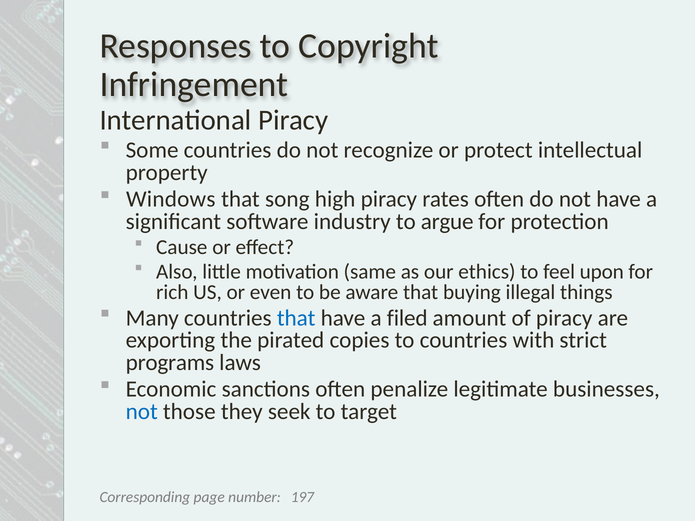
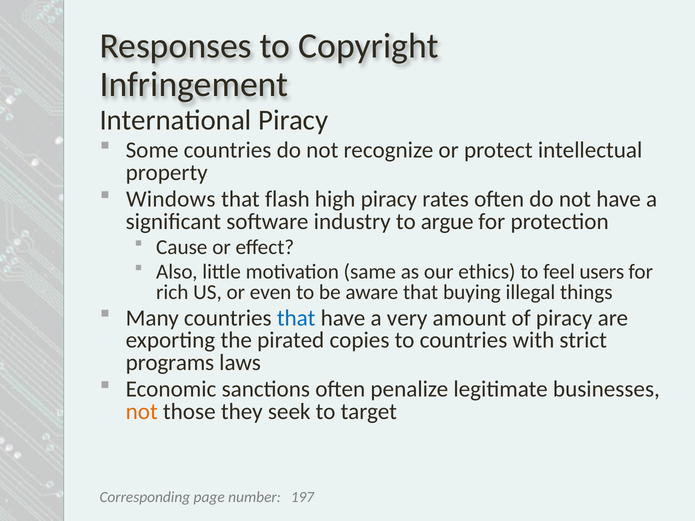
song: song -> flash
upon: upon -> users
filed: filed -> very
not at (142, 412) colour: blue -> orange
